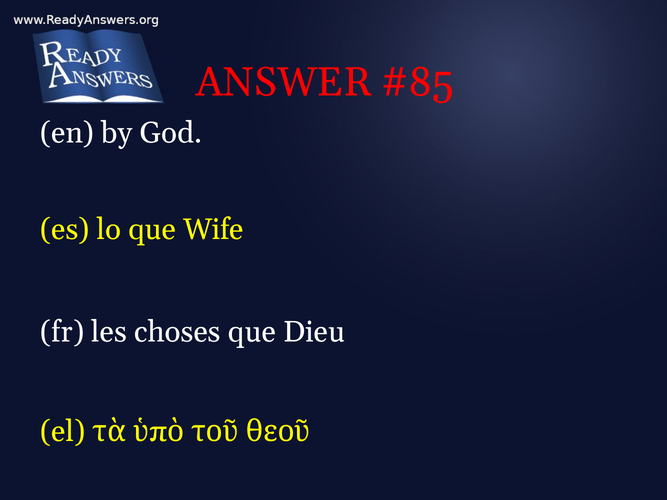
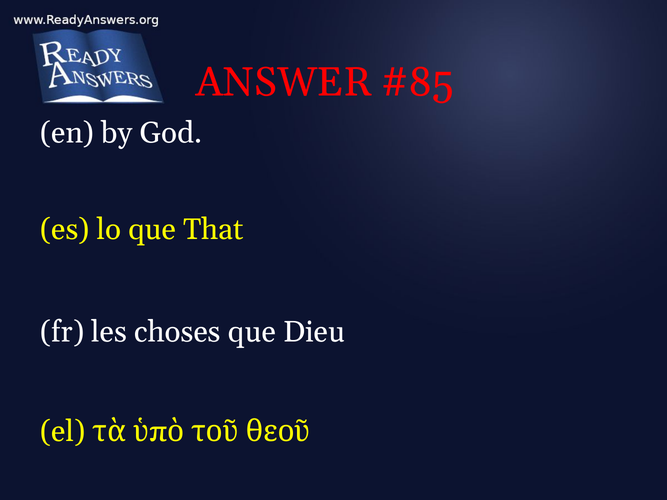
Wife: Wife -> That
